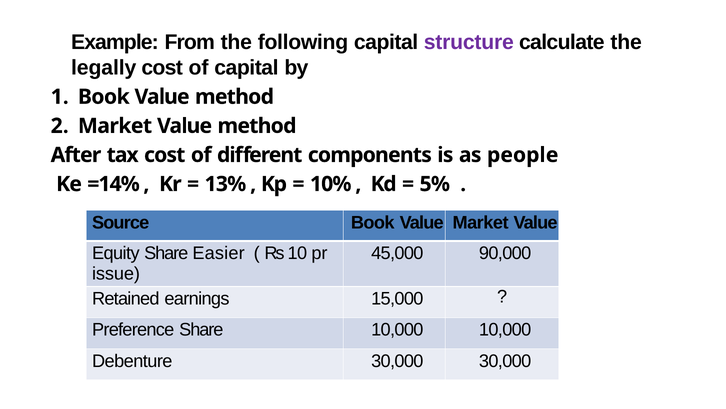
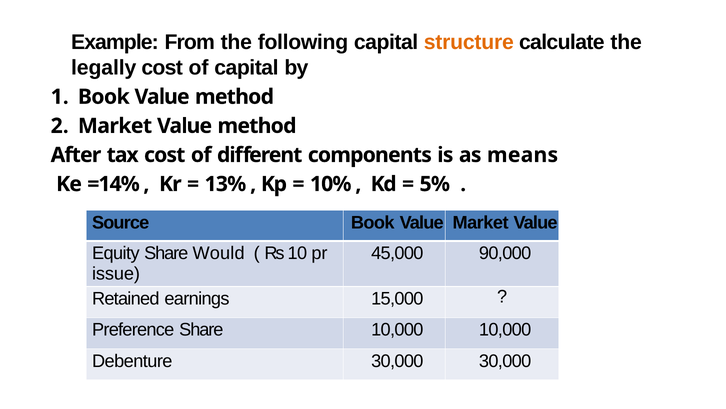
structure colour: purple -> orange
people: people -> means
Easier: Easier -> Would
